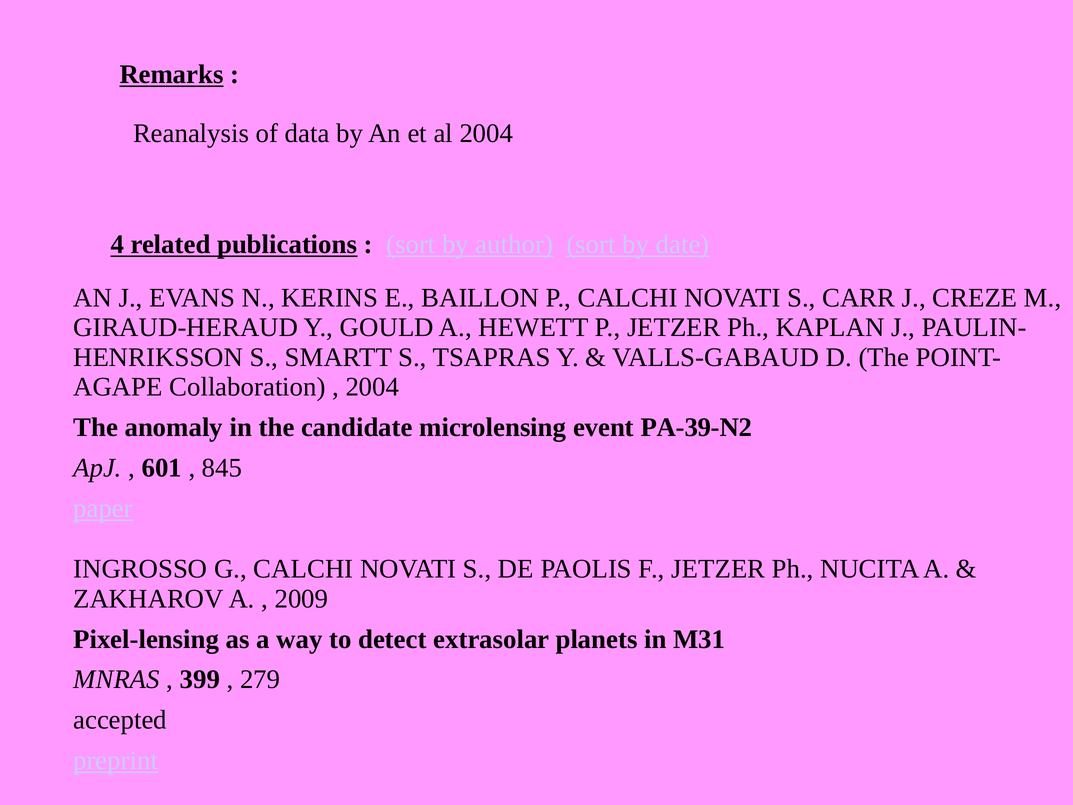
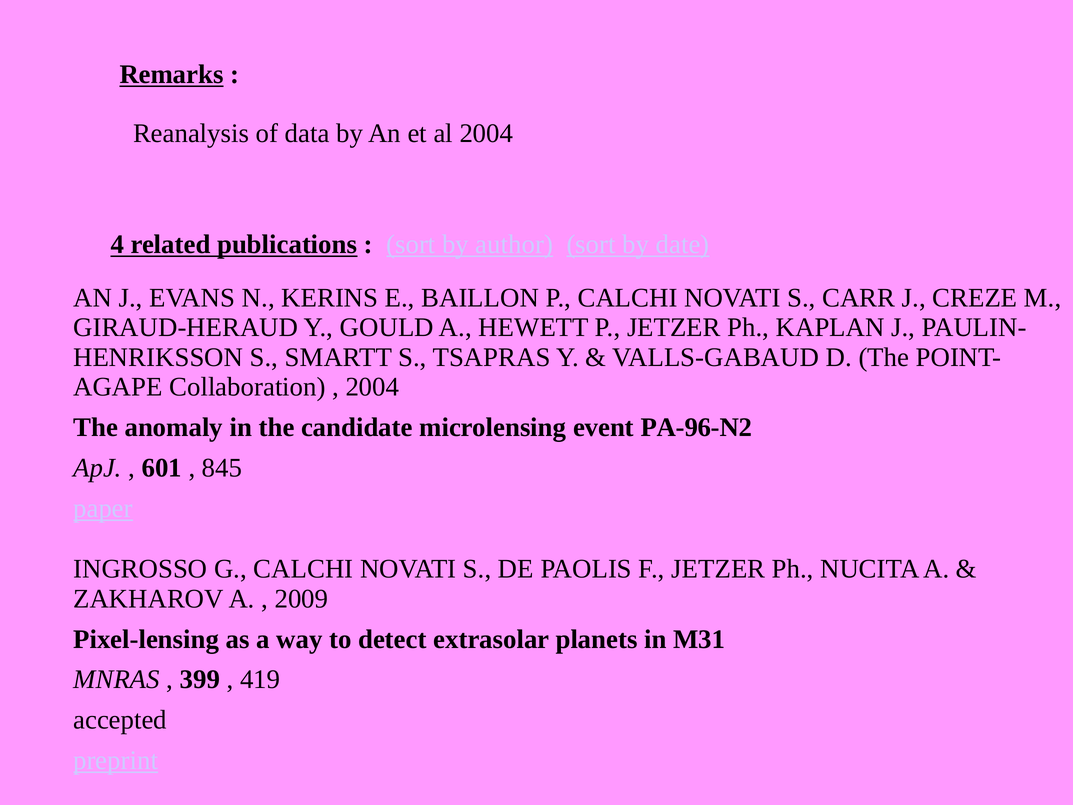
PA-39-N2: PA-39-N2 -> PA-96-N2
279: 279 -> 419
